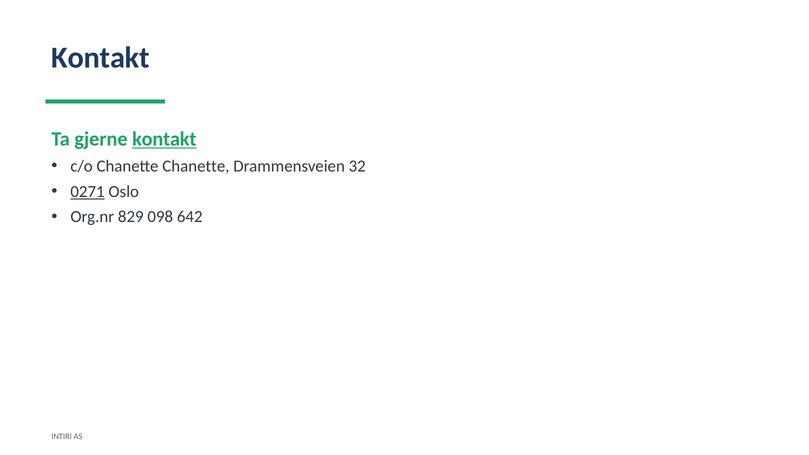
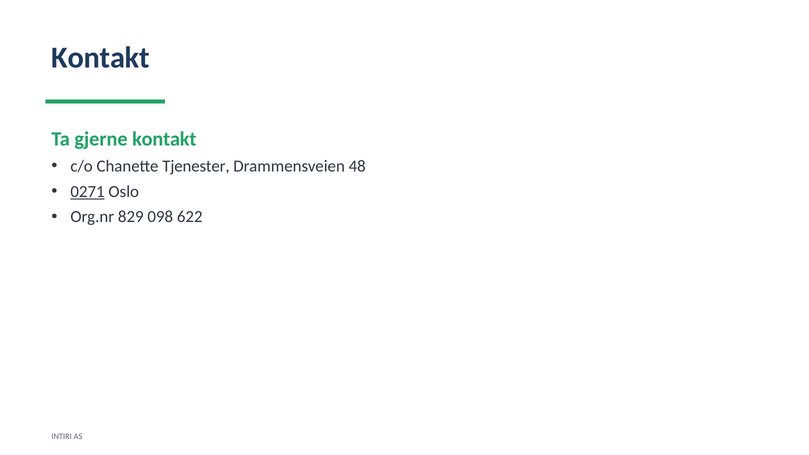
kontakt at (164, 139) underline: present -> none
Chanette Chanette: Chanette -> Tjenester
32: 32 -> 48
642: 642 -> 622
